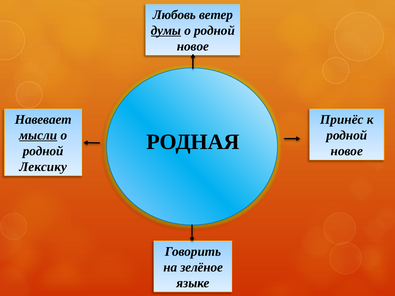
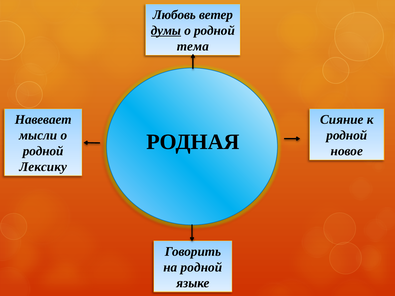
новое at (193, 46): новое -> тема
Принёс: Принёс -> Сияние
мысли underline: present -> none
на зелёное: зелёное -> родной
